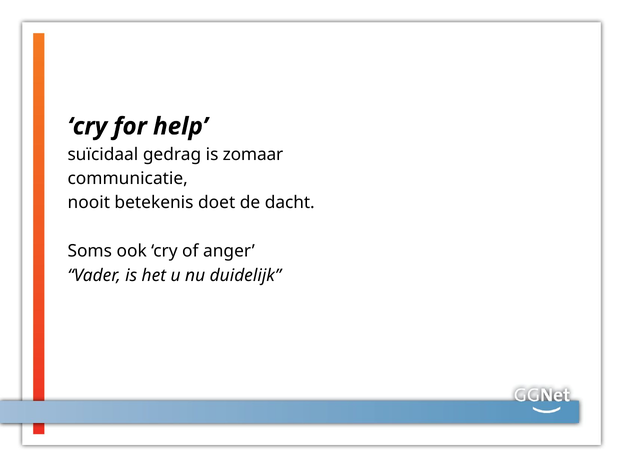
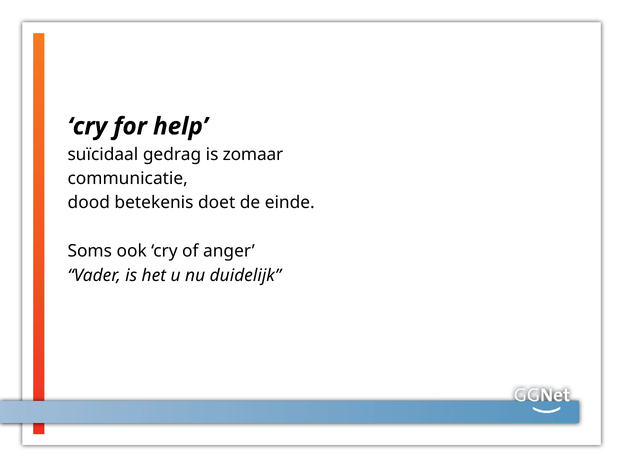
nooit: nooit -> dood
dacht: dacht -> einde
